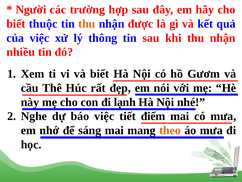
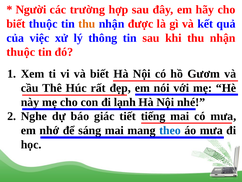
nhiều at (21, 52): nhiều -> thuộc
báo việc: việc -> giác
điểm: điểm -> tiếng
theo colour: orange -> blue
